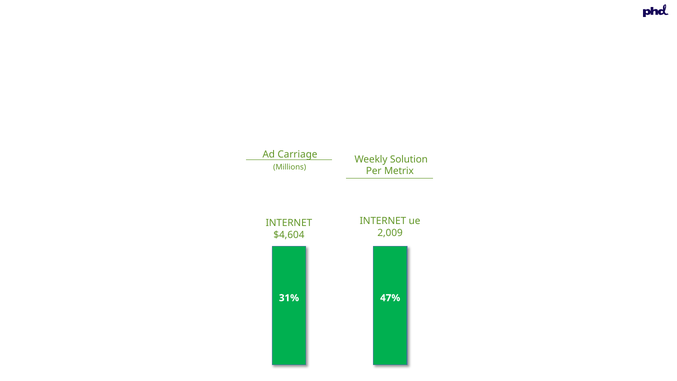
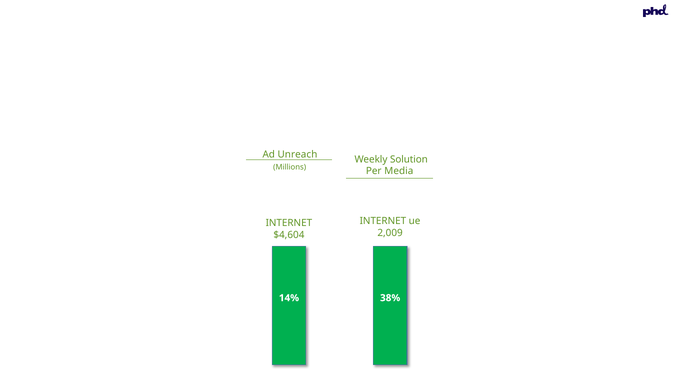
Carriage: Carriage -> Unreach
Metrix: Metrix -> Media
31%: 31% -> 14%
47%: 47% -> 38%
